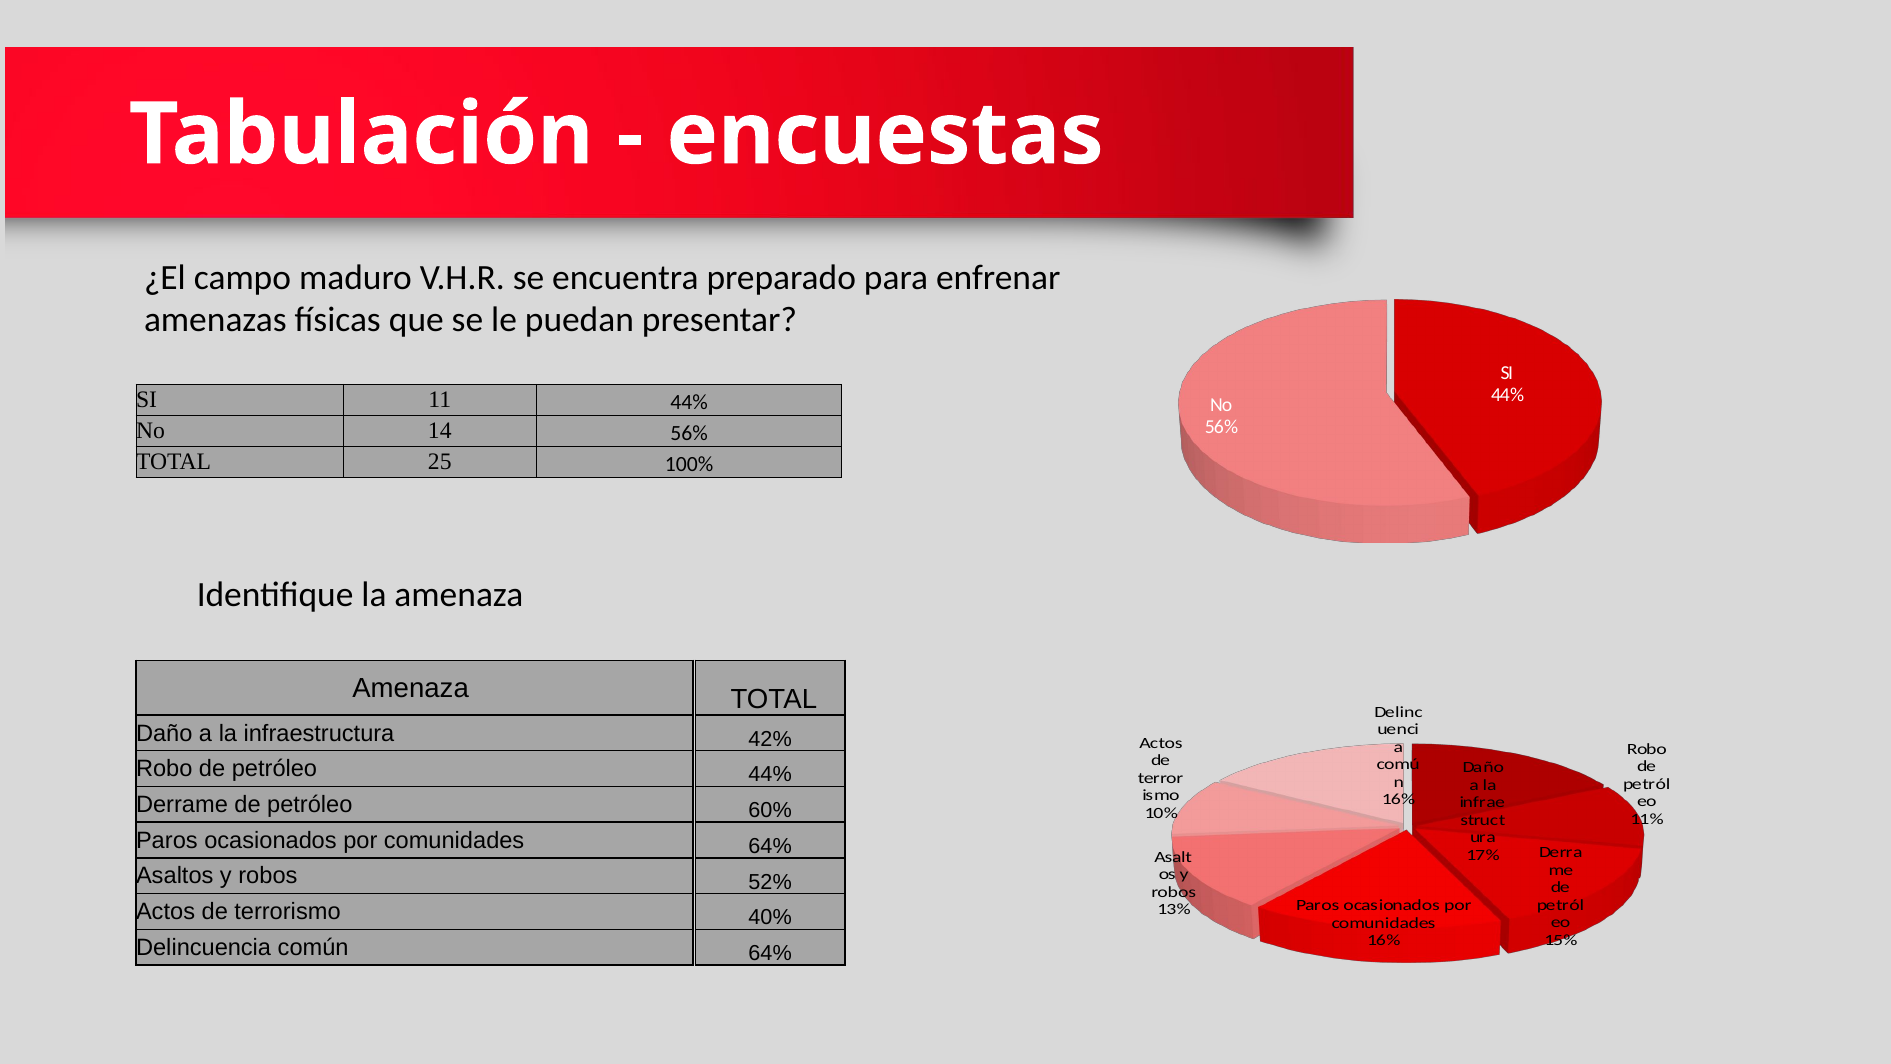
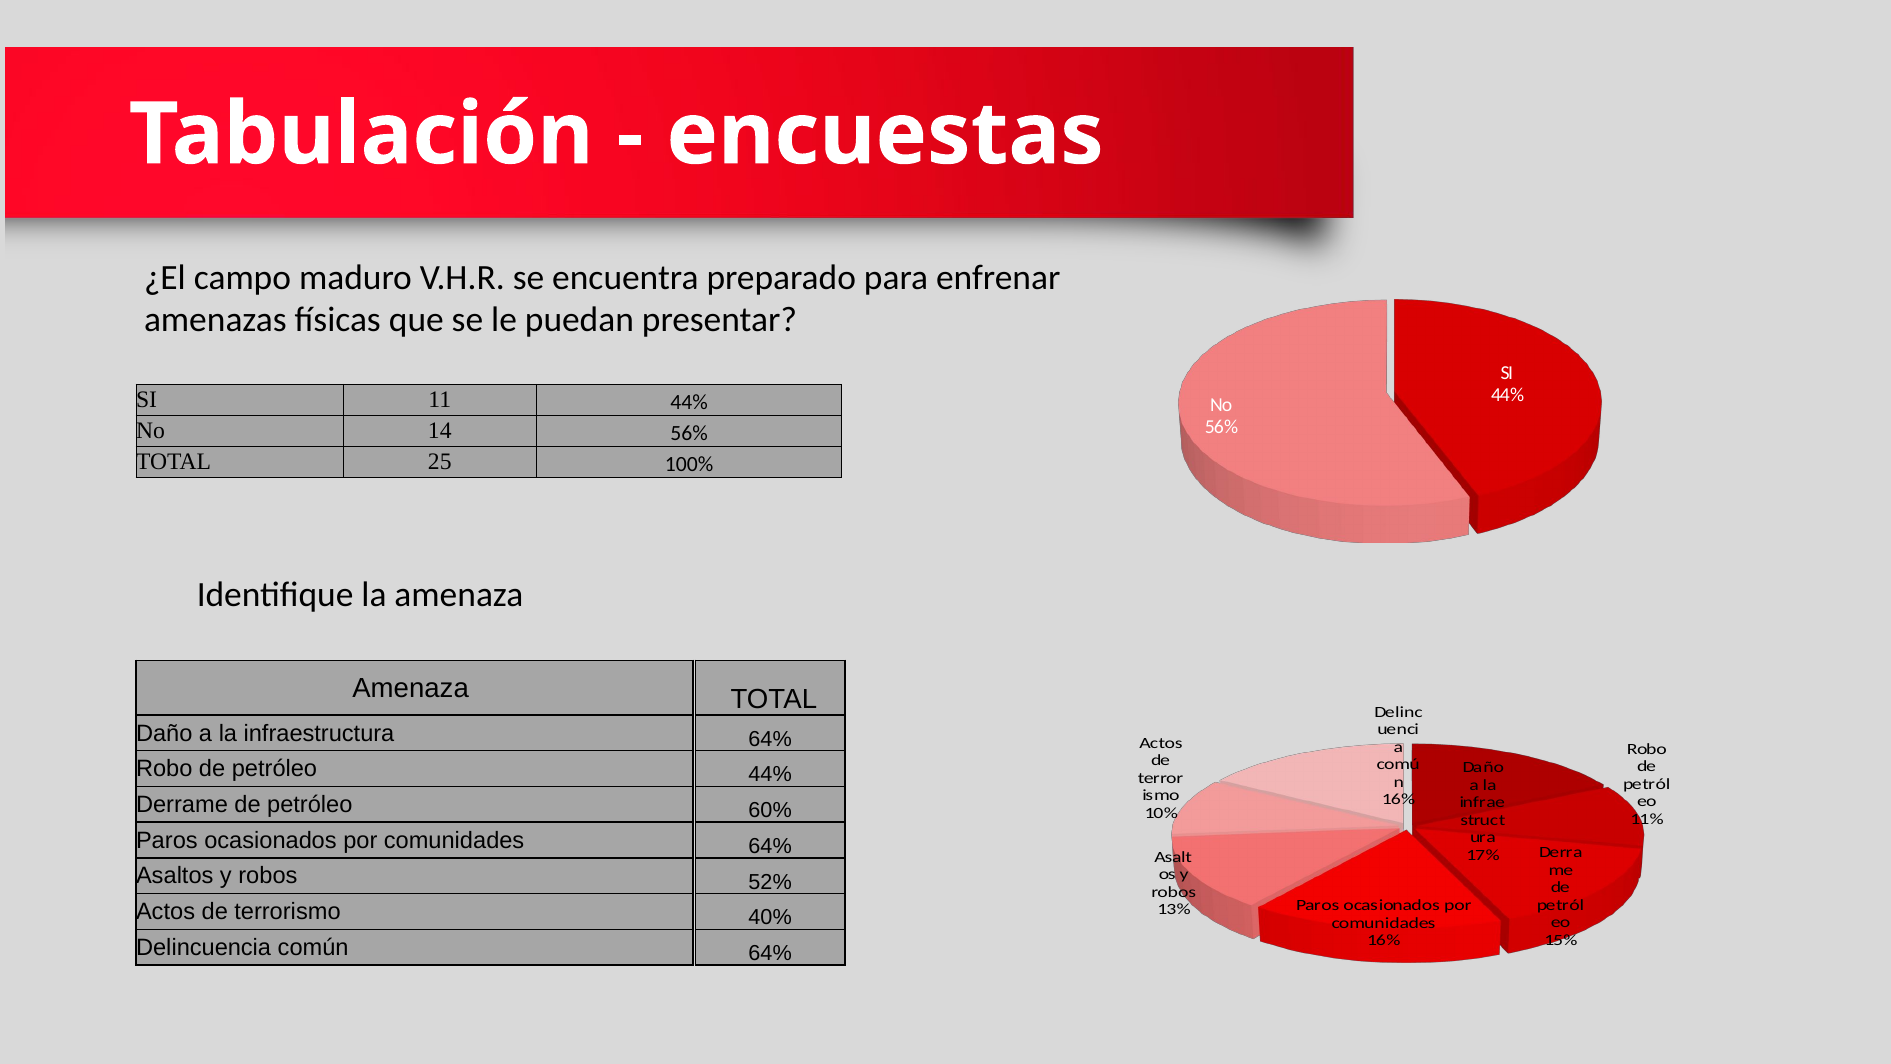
42% at (770, 739): 42% -> 64%
